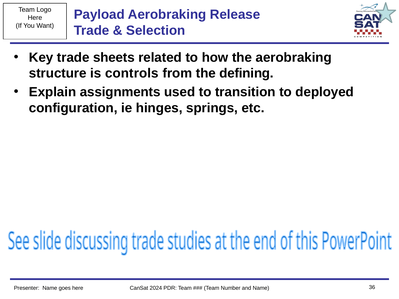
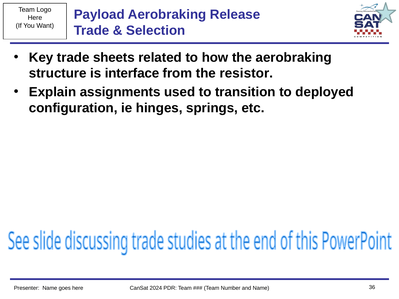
controls: controls -> interface
defining: defining -> resistor
